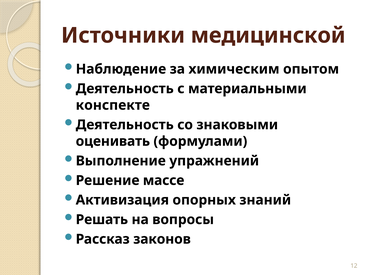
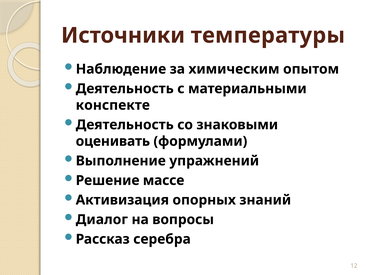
медицинской: медицинской -> температуры
Решать: Решать -> Диалог
законов: законов -> серебра
